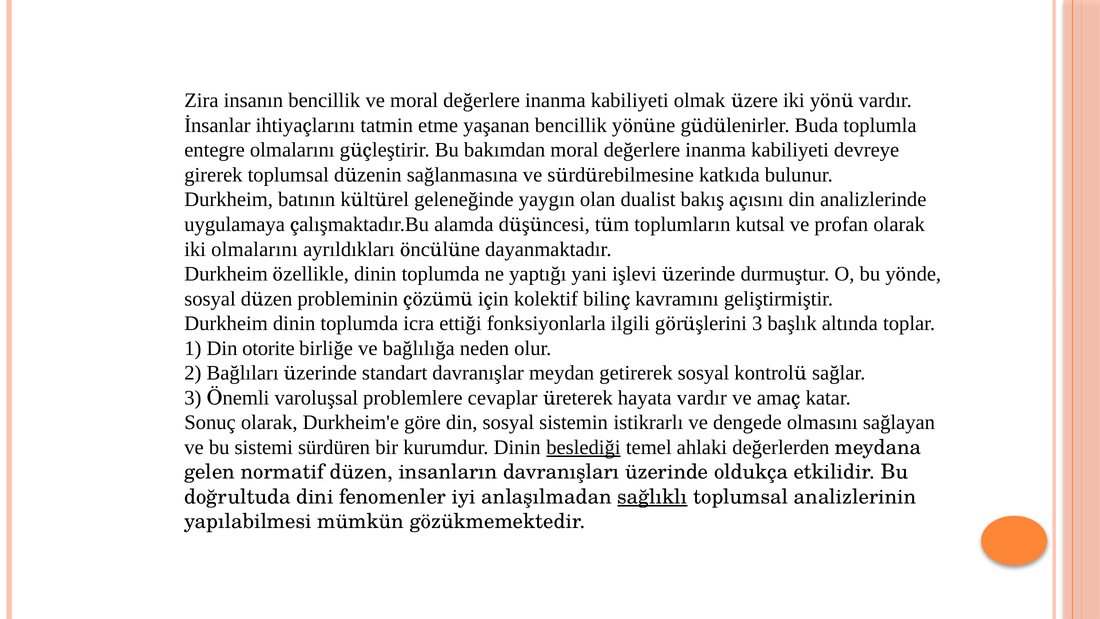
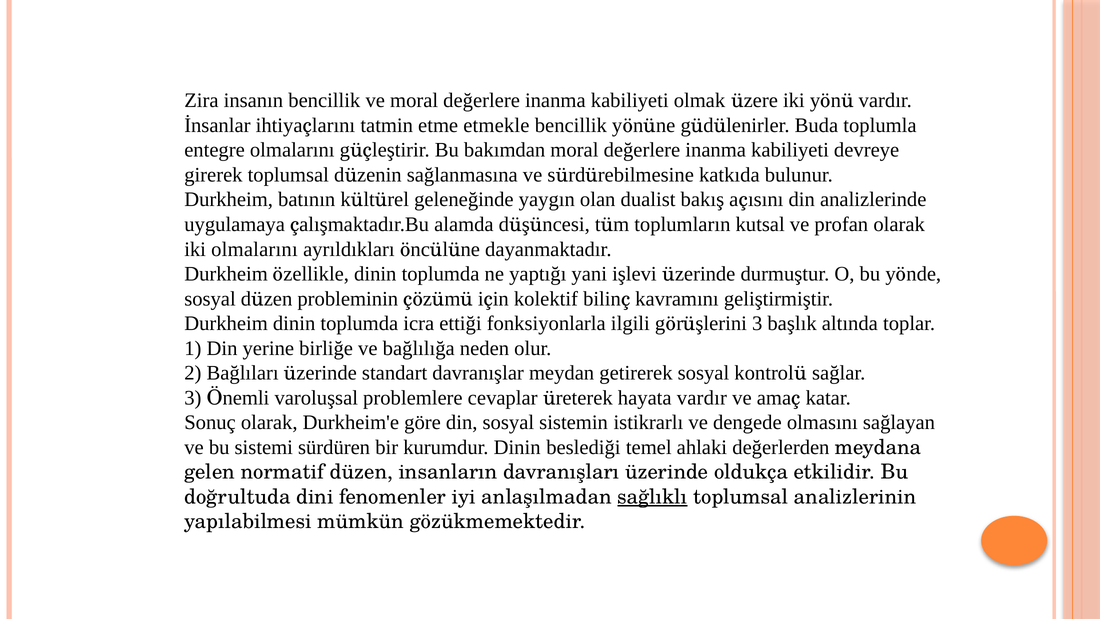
yaşanan: yaşanan -> etmekle
otorite: otorite -> yerine
beslediği underline: present -> none
